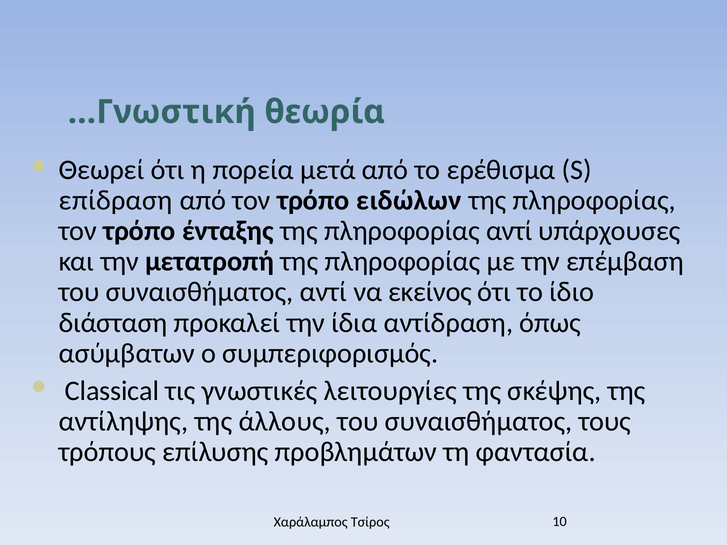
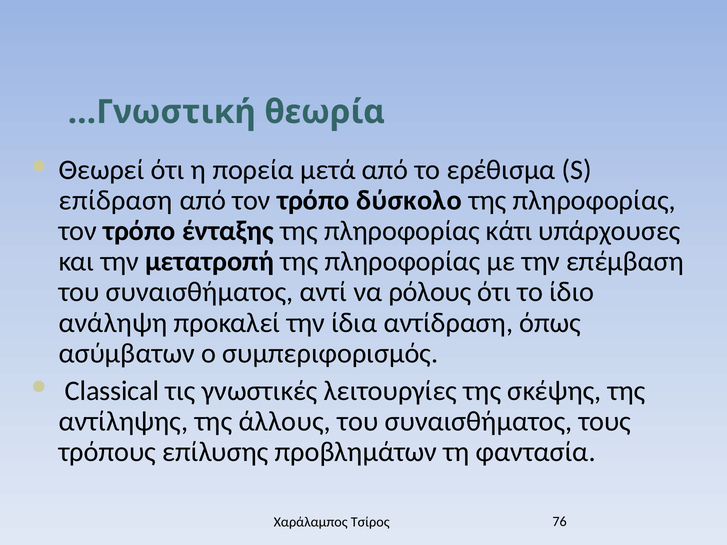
ειδώλων: ειδώλων -> δύσκολο
πληροφορίας αντί: αντί -> κάτι
εκείνος: εκείνος -> ρόλους
διάσταση: διάσταση -> ανάληψη
10: 10 -> 76
